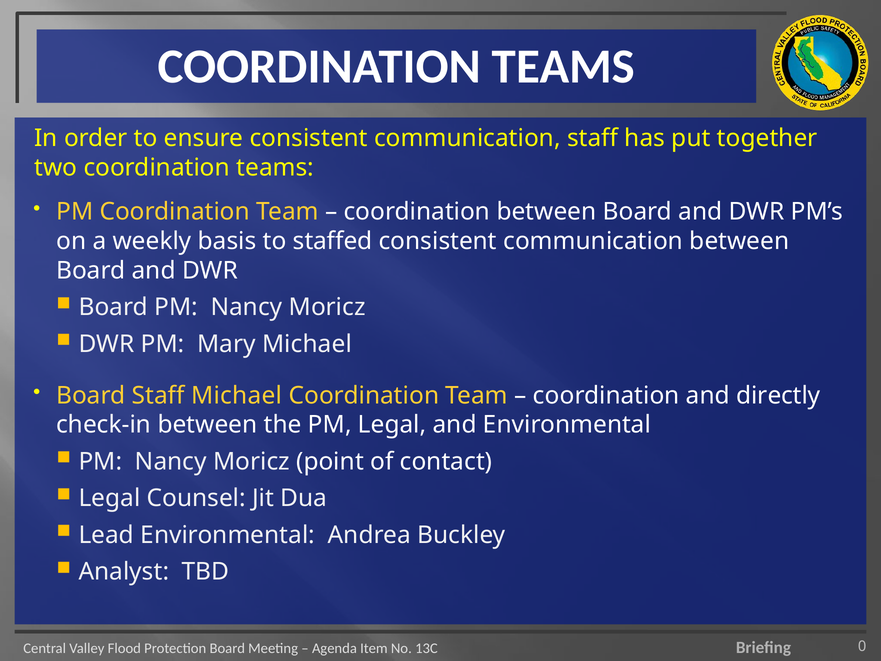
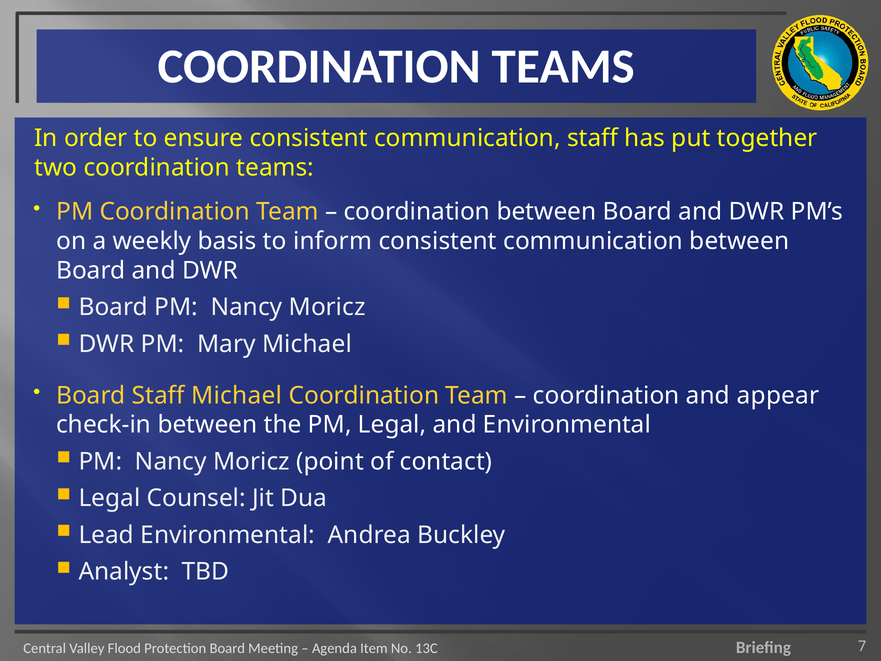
staffed: staffed -> inform
directly: directly -> appear
0: 0 -> 7
